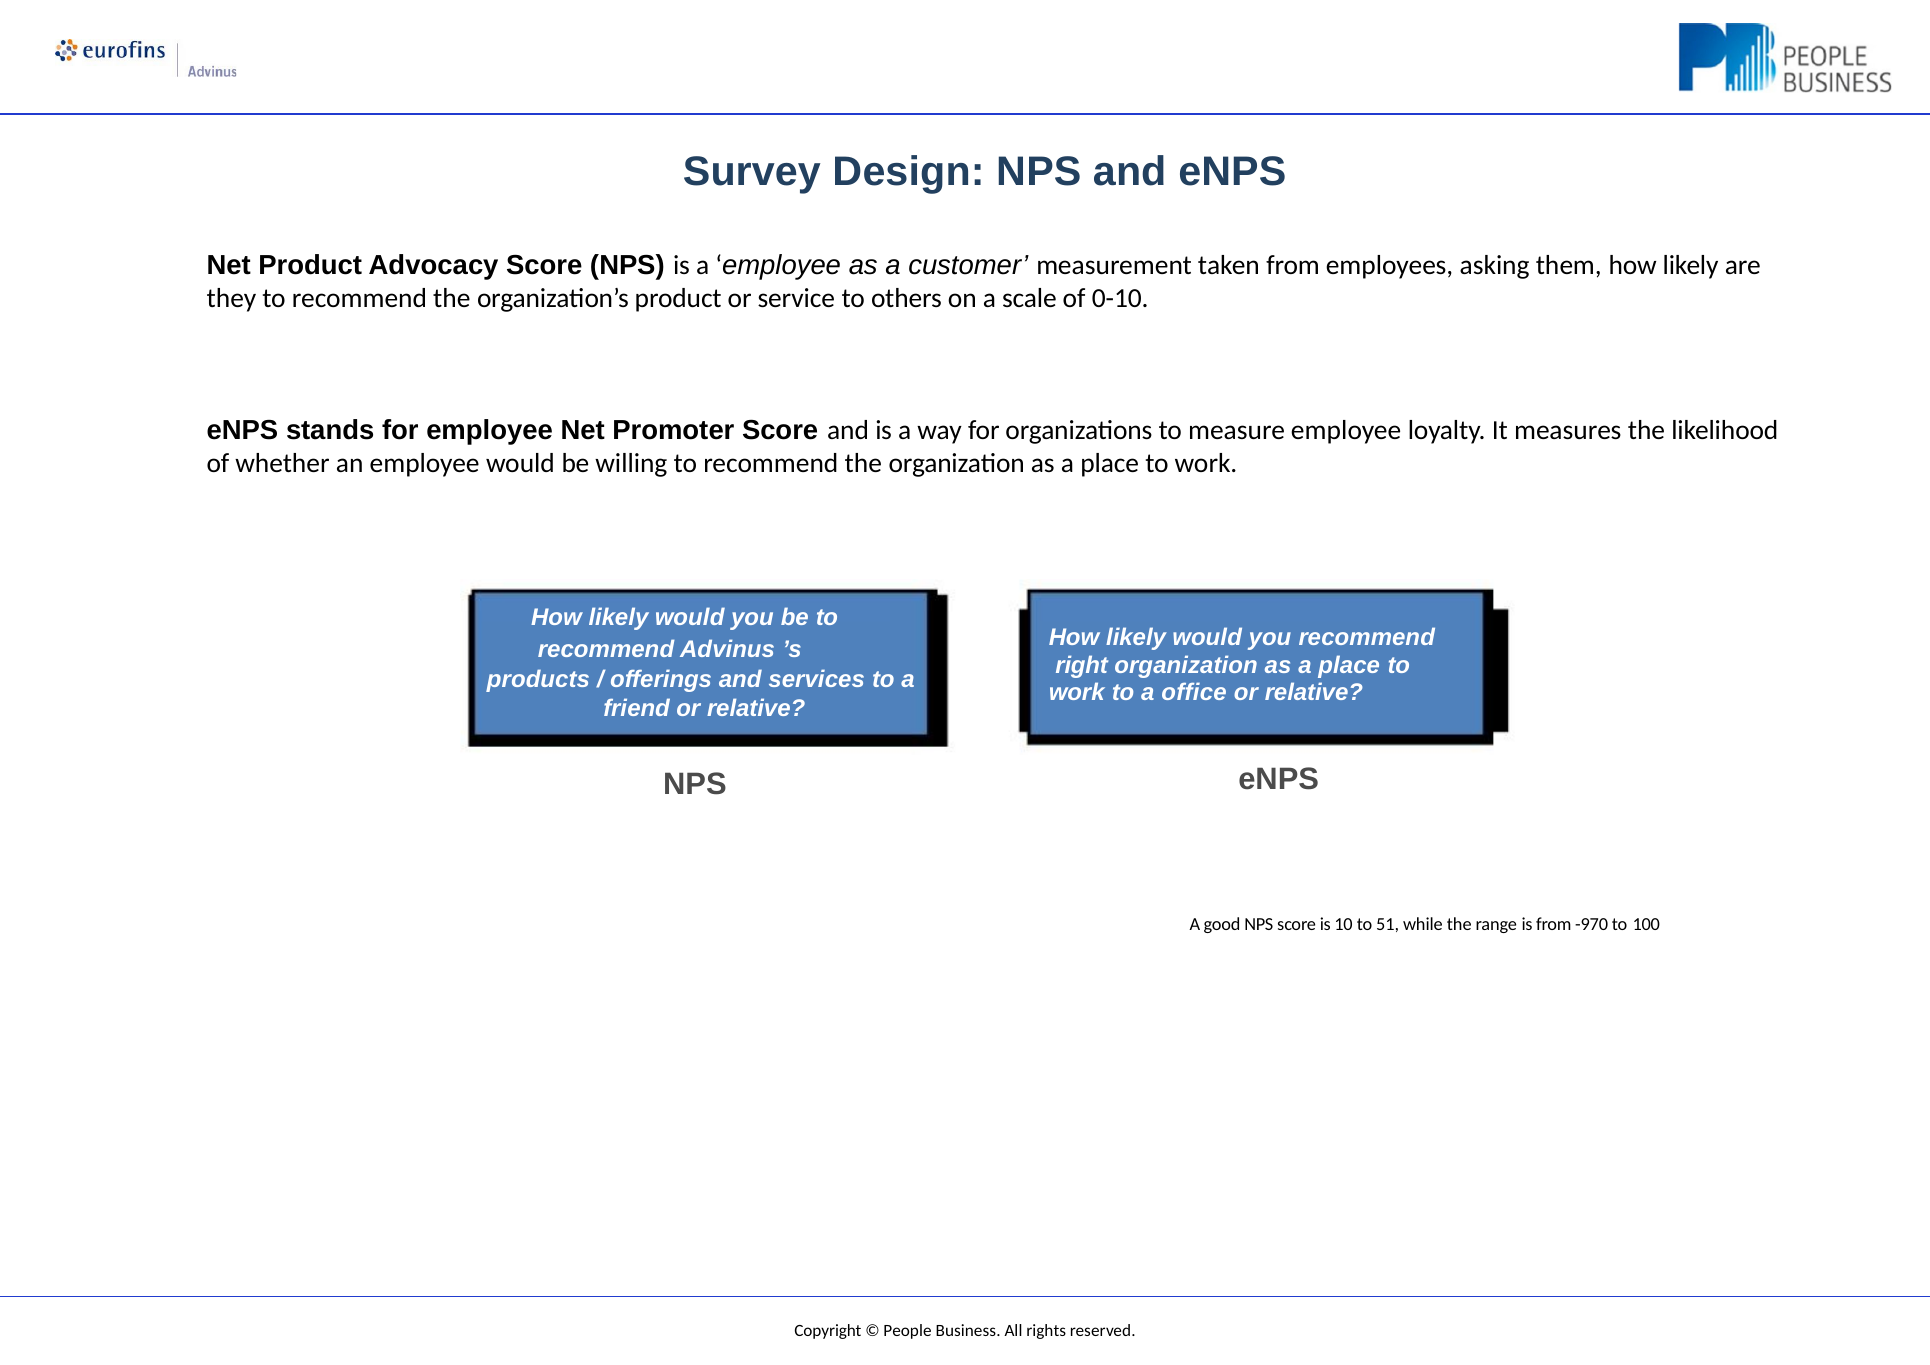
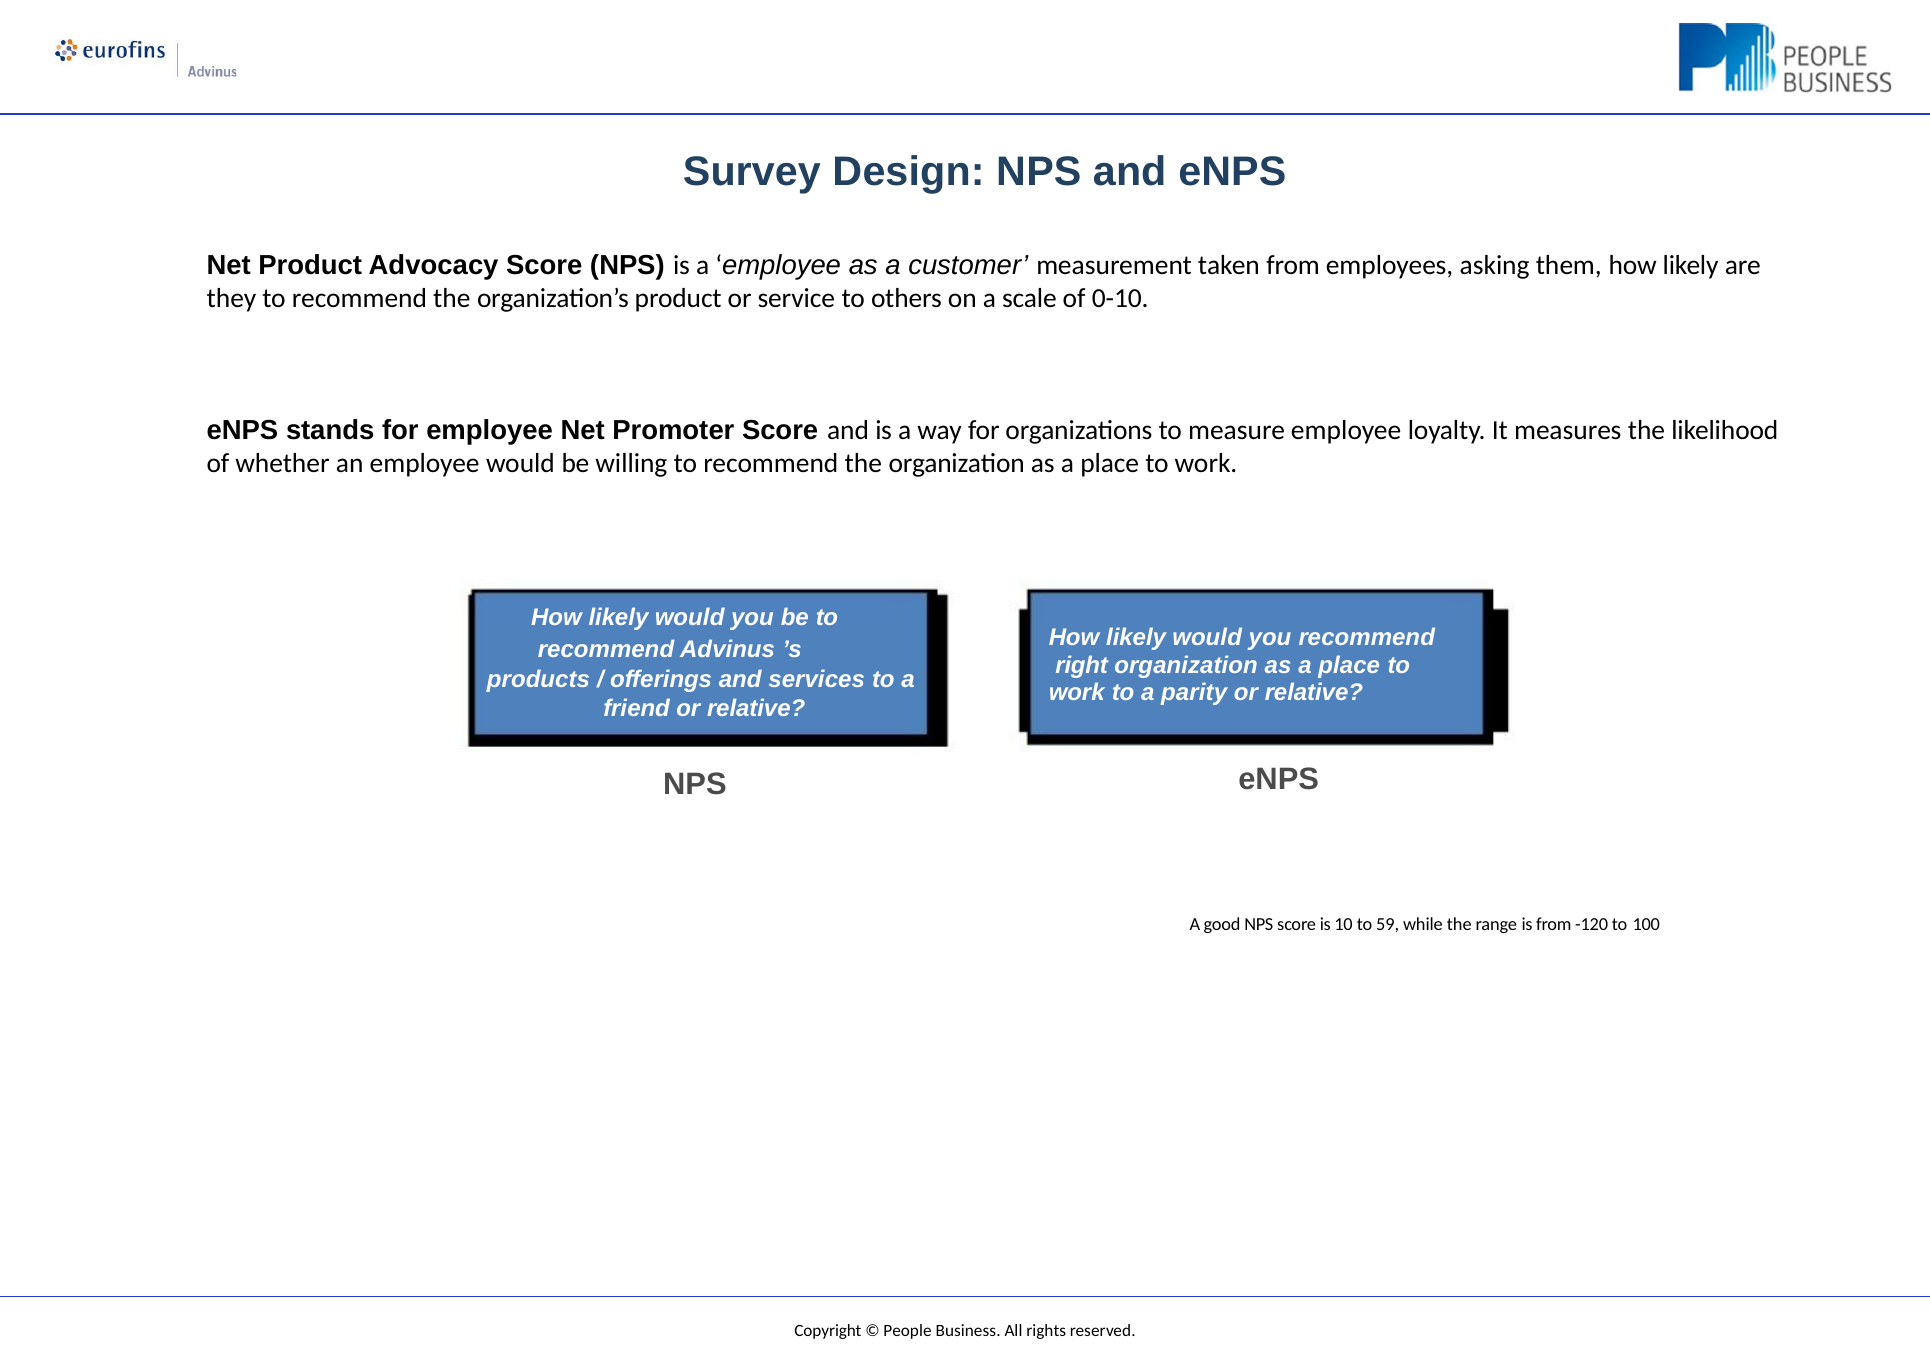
office: office -> parity
51: 51 -> 59
-970: -970 -> -120
